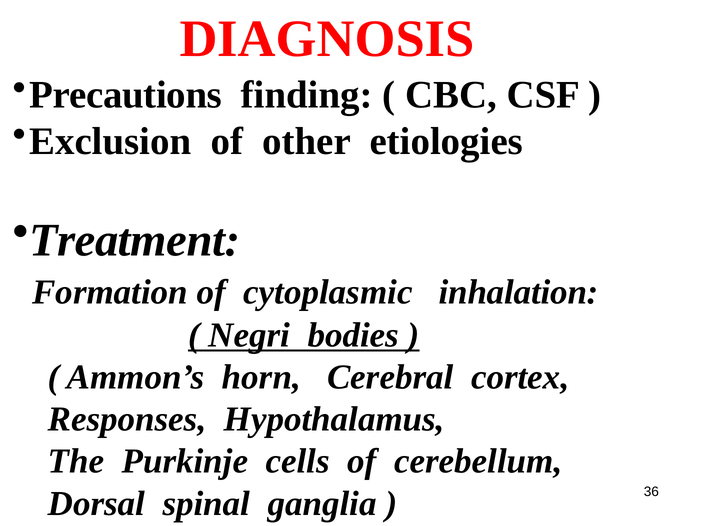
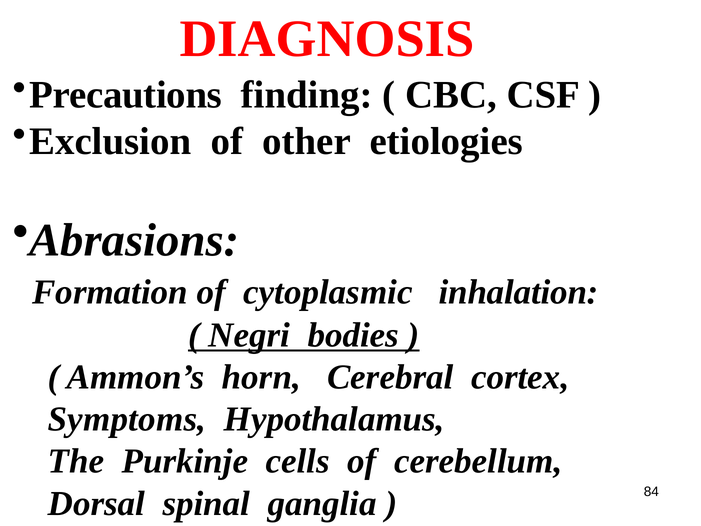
Treatment: Treatment -> Abrasions
Responses: Responses -> Symptoms
36: 36 -> 84
